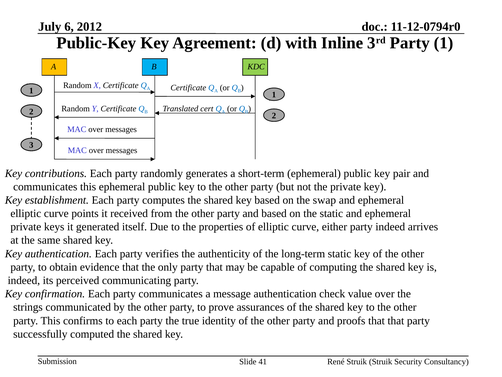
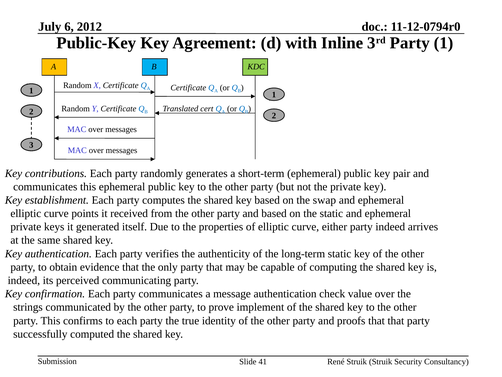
assurances: assurances -> implement
